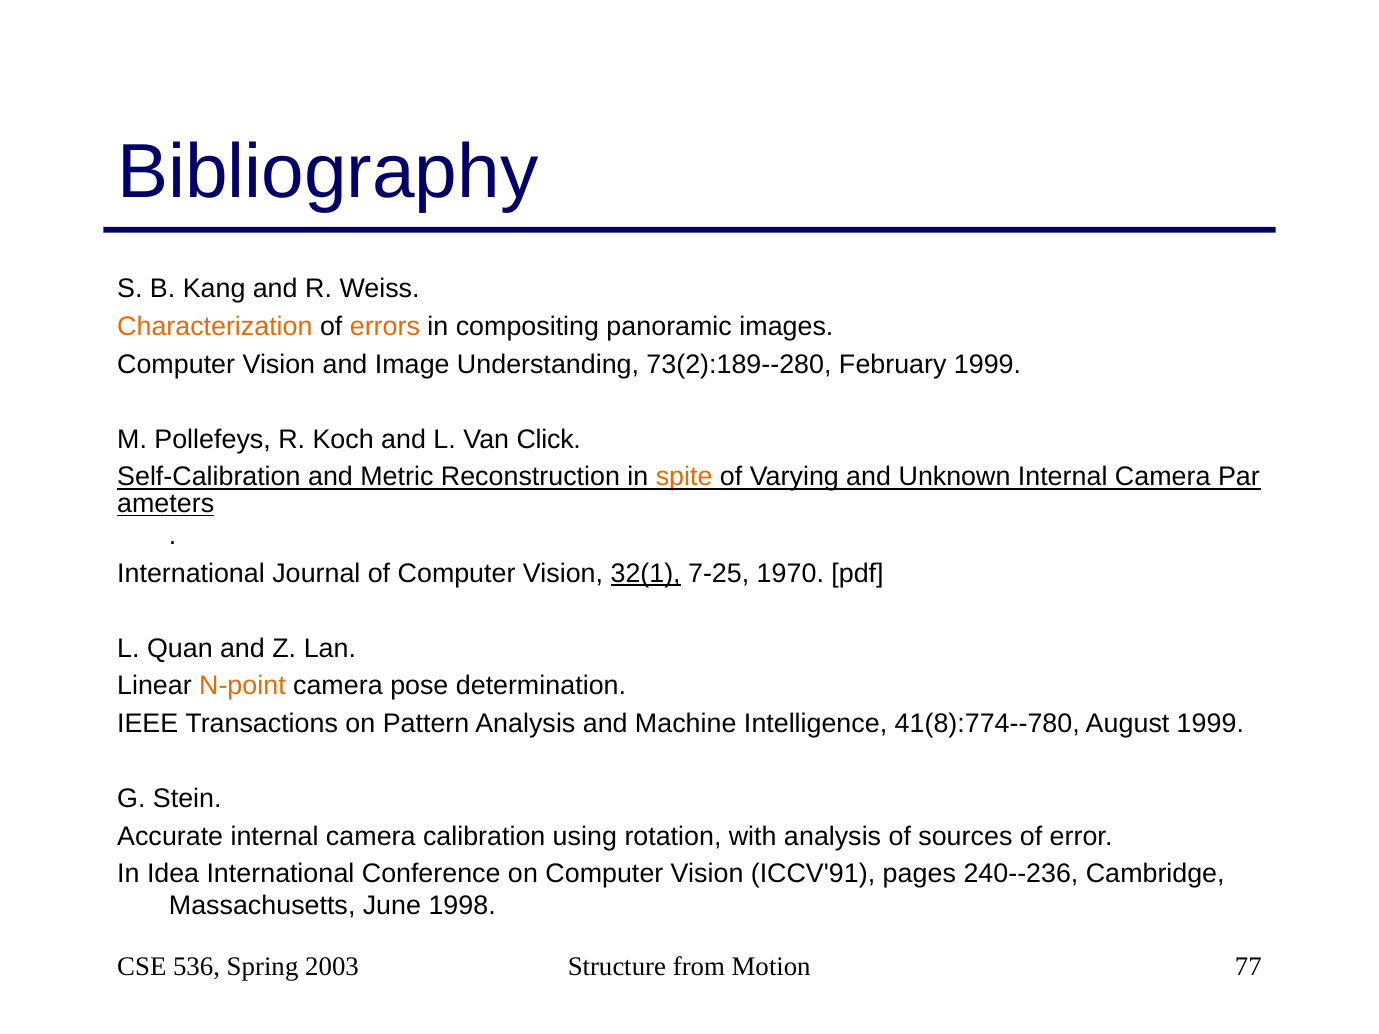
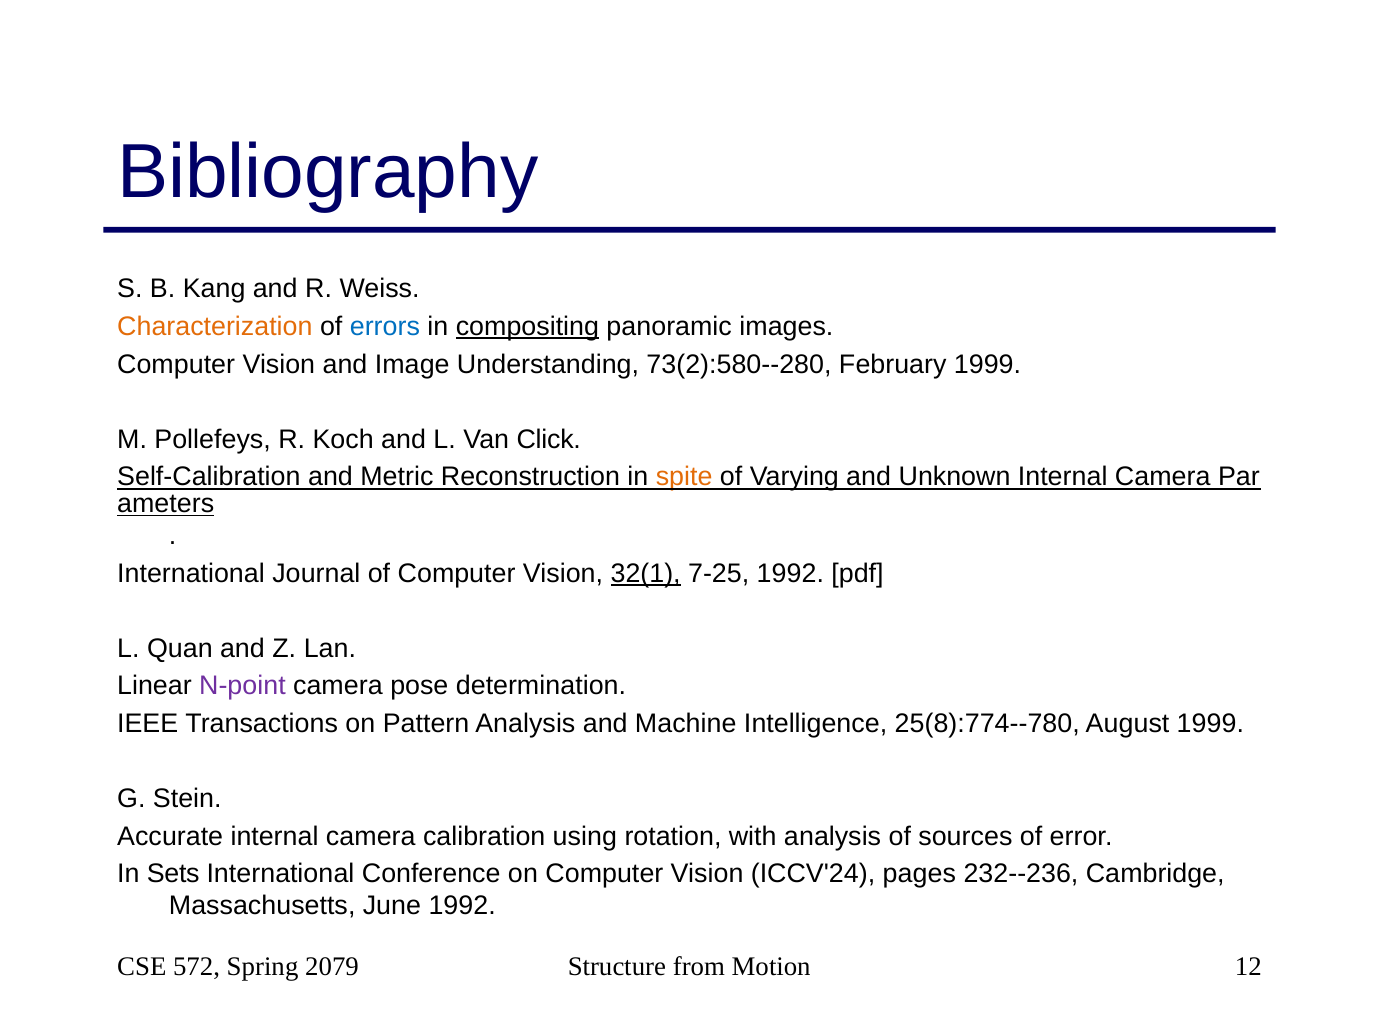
errors colour: orange -> blue
compositing underline: none -> present
73(2):189--280: 73(2):189--280 -> 73(2):580--280
7-25 1970: 1970 -> 1992
N-point colour: orange -> purple
41(8):774--780: 41(8):774--780 -> 25(8):774--780
Idea: Idea -> Sets
ICCV'91: ICCV'91 -> ICCV'24
240--236: 240--236 -> 232--236
June 1998: 1998 -> 1992
536: 536 -> 572
2003: 2003 -> 2079
77: 77 -> 12
